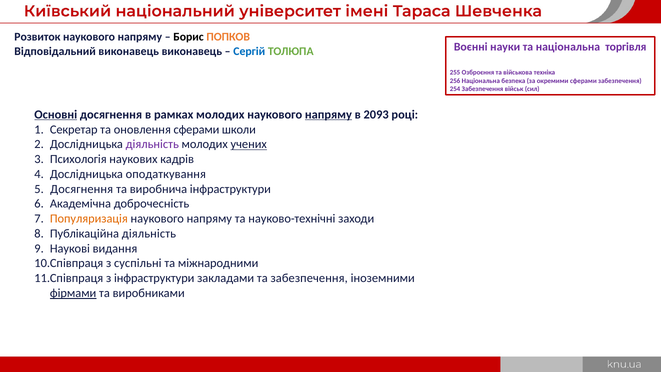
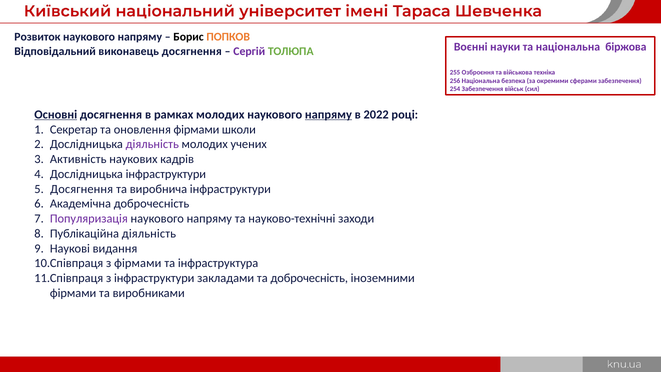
виконавець виконавець: виконавець -> досягнення
Сергій colour: blue -> purple
торгівля: торгівля -> біржова
2093: 2093 -> 2022
оновлення сферами: сферами -> фірмами
учених underline: present -> none
Психологія: Психологія -> Активність
Дослідницька оподаткування: оподаткування -> інфраструктури
Популяризація colour: orange -> purple
з суспільні: суспільні -> фірмами
міжнародними: міжнародними -> інфраструктура
та забезпечення: забезпечення -> доброчесність
фірмами at (73, 293) underline: present -> none
